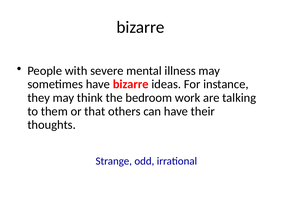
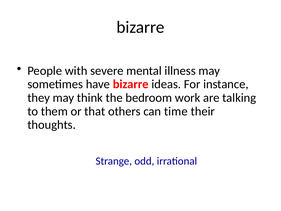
can have: have -> time
